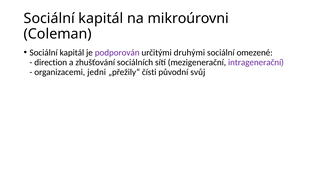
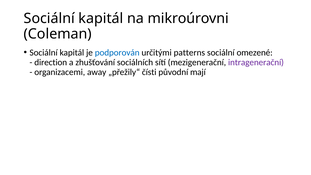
podporován colour: purple -> blue
druhými: druhými -> patterns
jedni: jedni -> away
svůj: svůj -> mají
